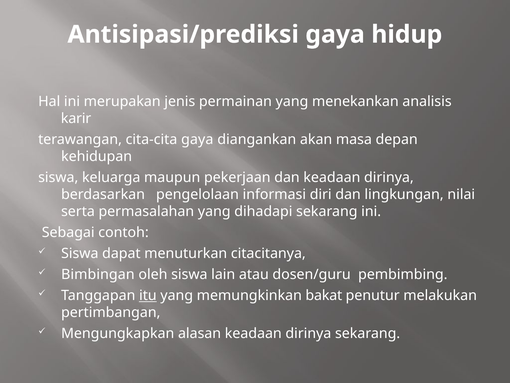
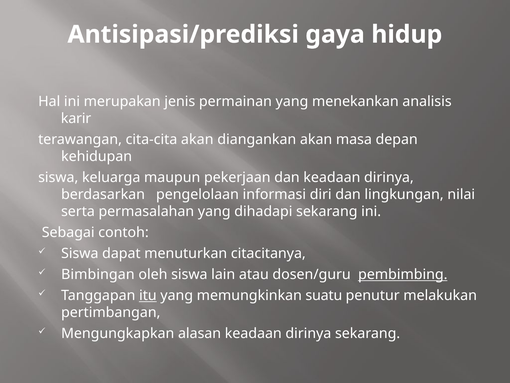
cita-cita gaya: gaya -> akan
pembimbing underline: none -> present
bakat: bakat -> suatu
